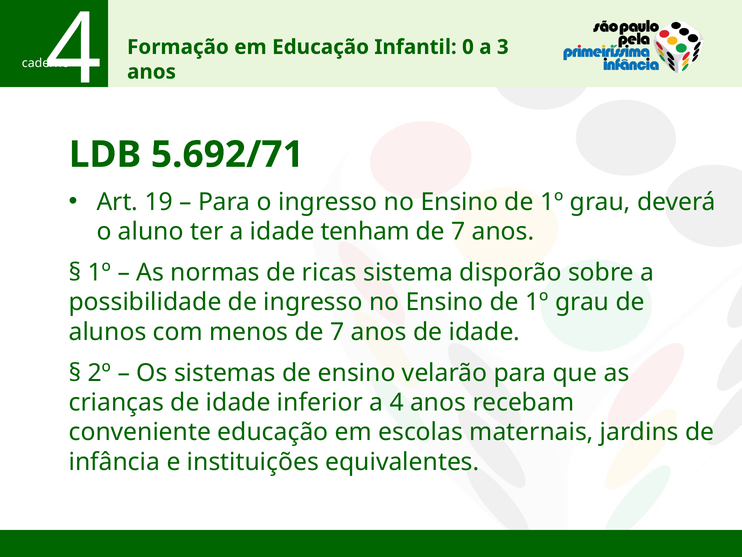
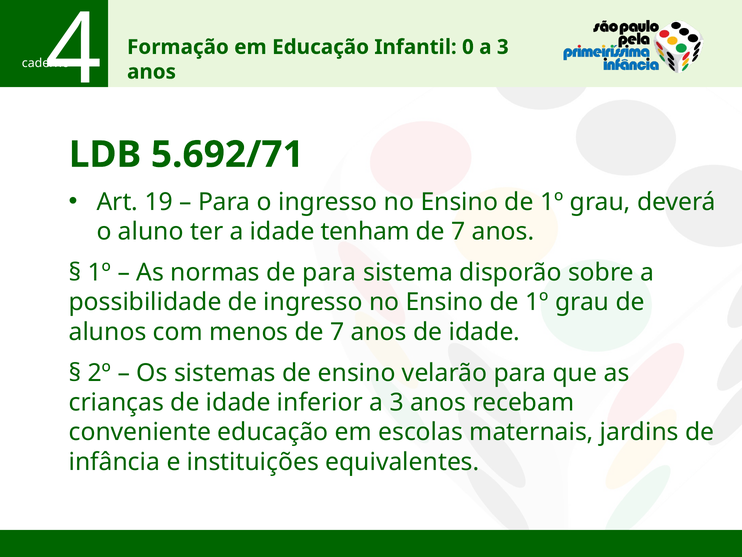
de ricas: ricas -> para
inferior a 4: 4 -> 3
